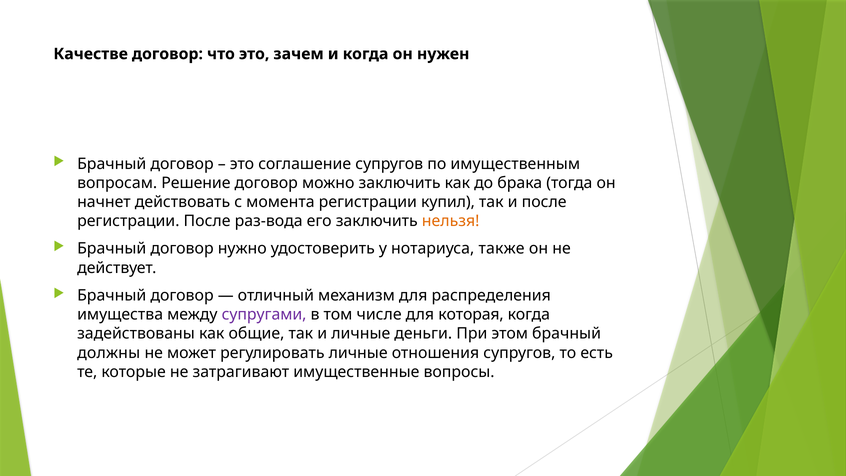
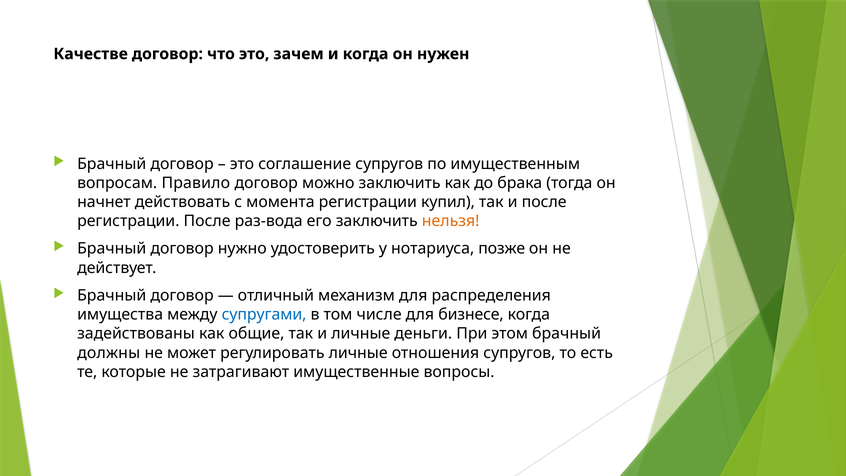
Решение: Решение -> Правило
также: также -> позже
супругами colour: purple -> blue
которая: которая -> бизнесе
